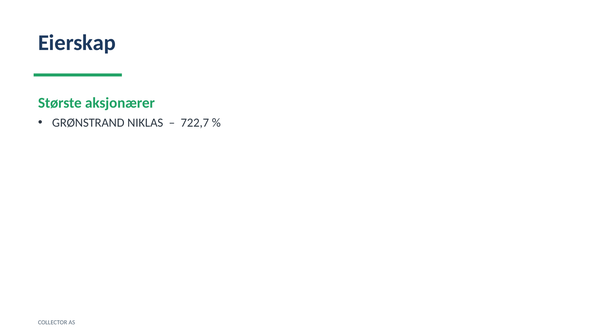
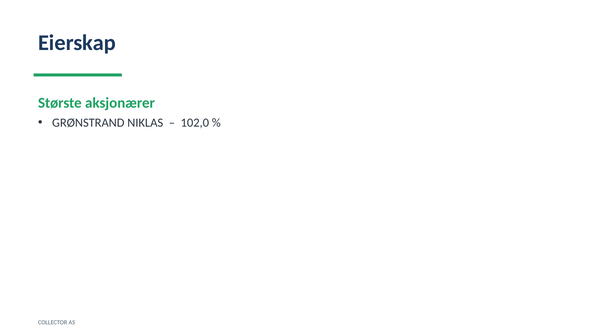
722,7: 722,7 -> 102,0
